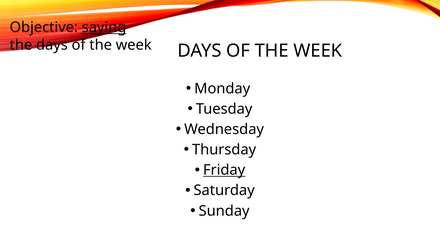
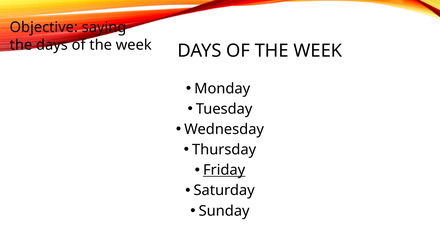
saying underline: present -> none
